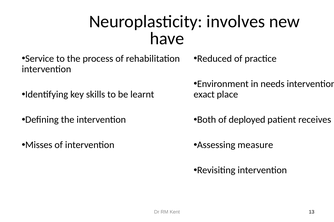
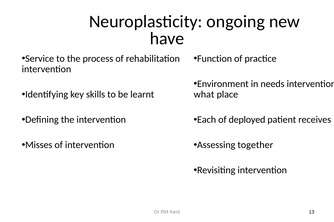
involves: involves -> ongoing
Reduced: Reduced -> Function
exact: exact -> what
Both: Both -> Each
measure: measure -> together
